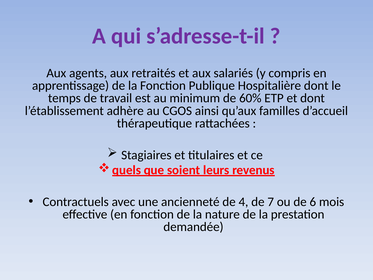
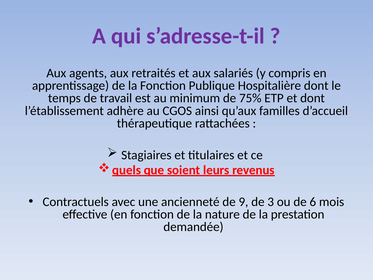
60%: 60% -> 75%
4: 4 -> 9
7: 7 -> 3
